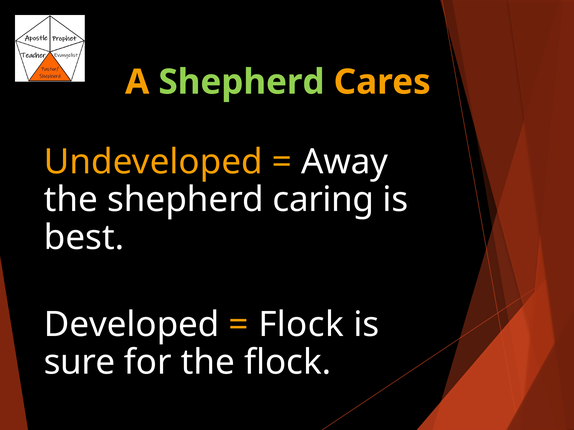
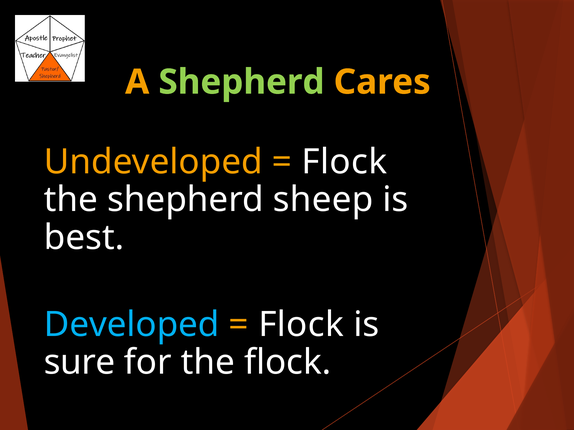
Away at (345, 162): Away -> Flock
caring: caring -> sheep
Developed colour: white -> light blue
